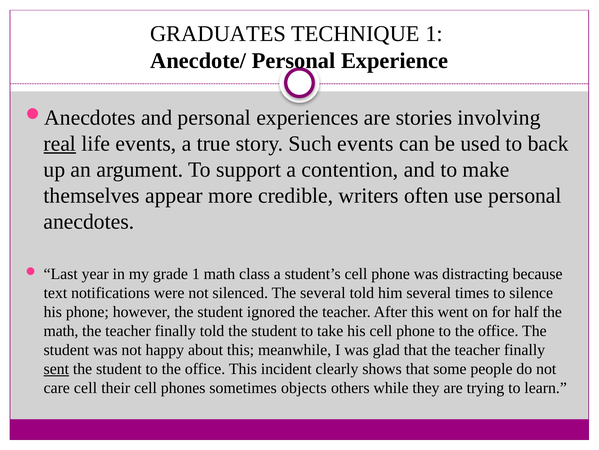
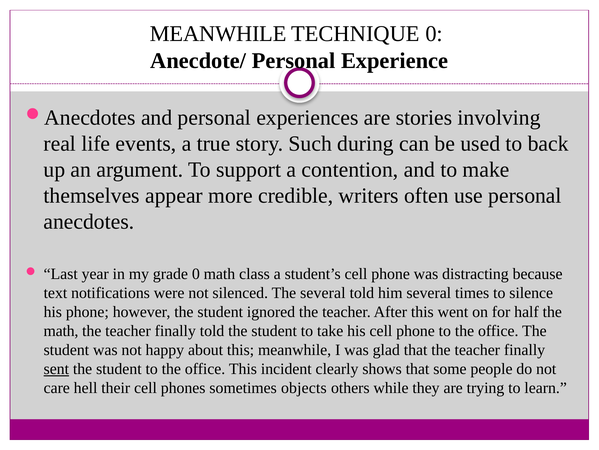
GRADUATES at (218, 34): GRADUATES -> MEANWHILE
TECHNIQUE 1: 1 -> 0
real underline: present -> none
Such events: events -> during
grade 1: 1 -> 0
care cell: cell -> hell
